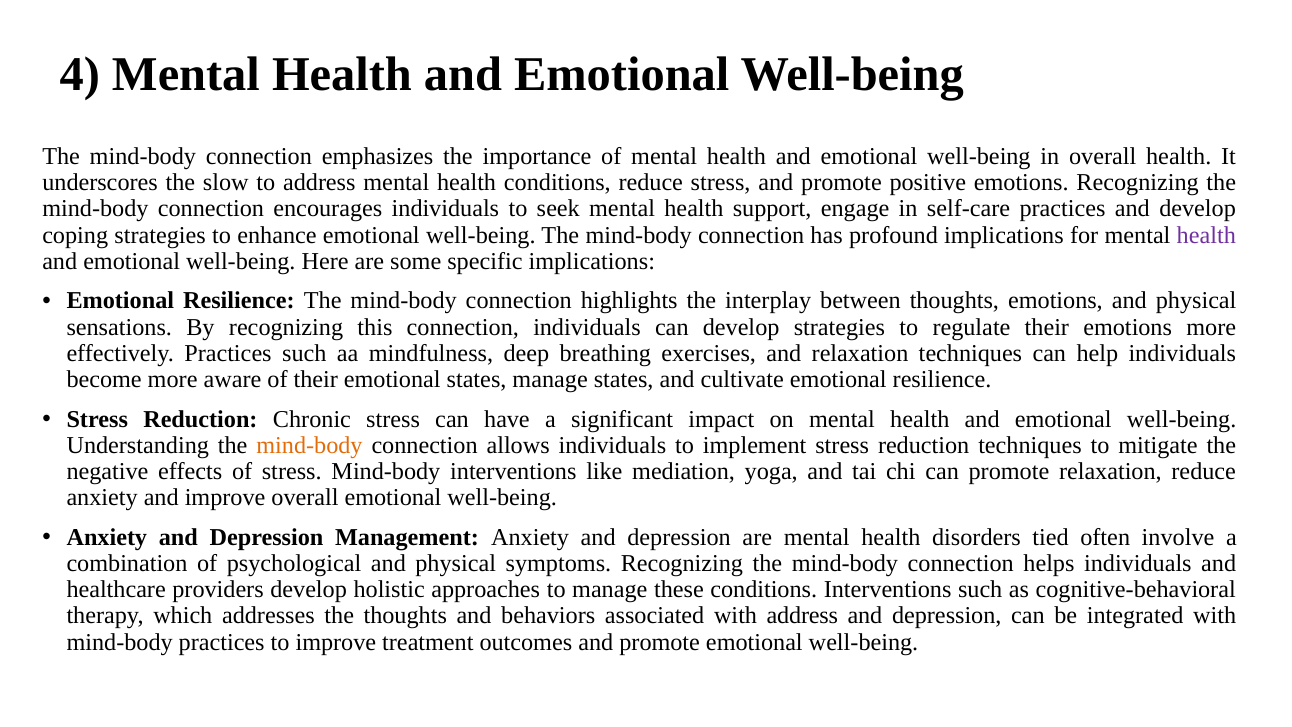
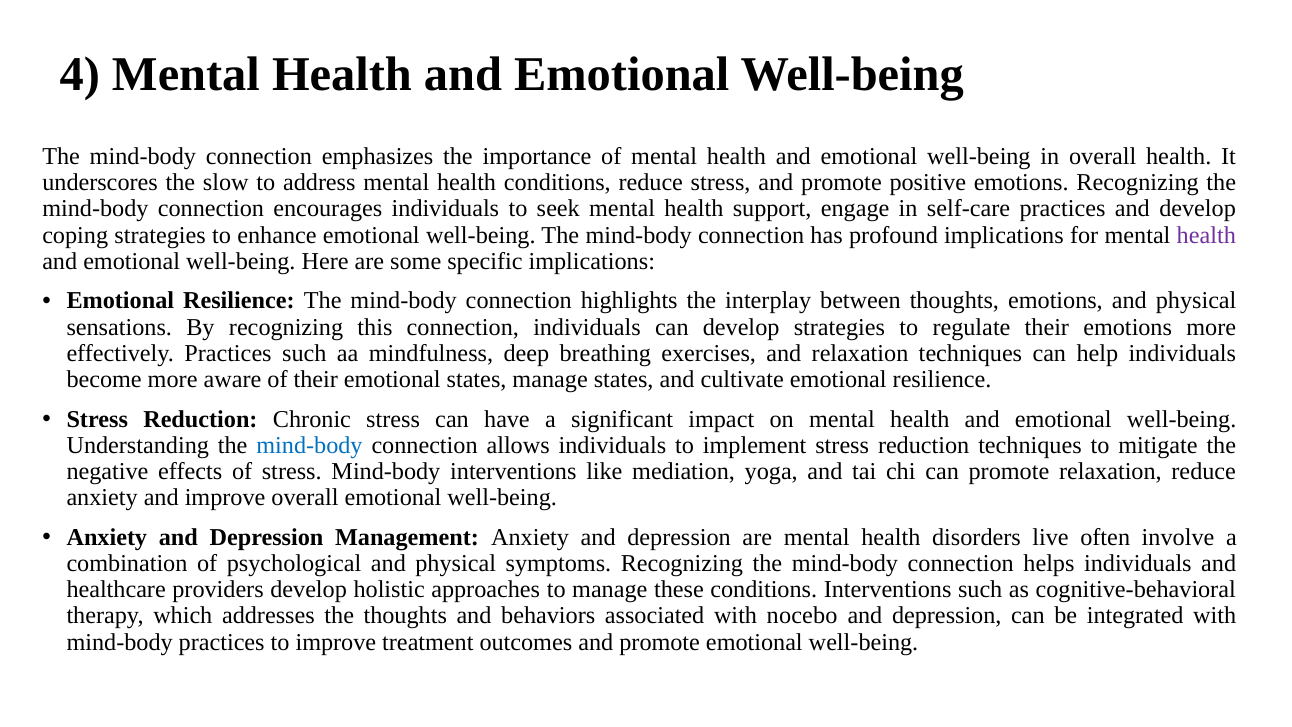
mind-body at (309, 445) colour: orange -> blue
tied: tied -> live
with address: address -> nocebo
